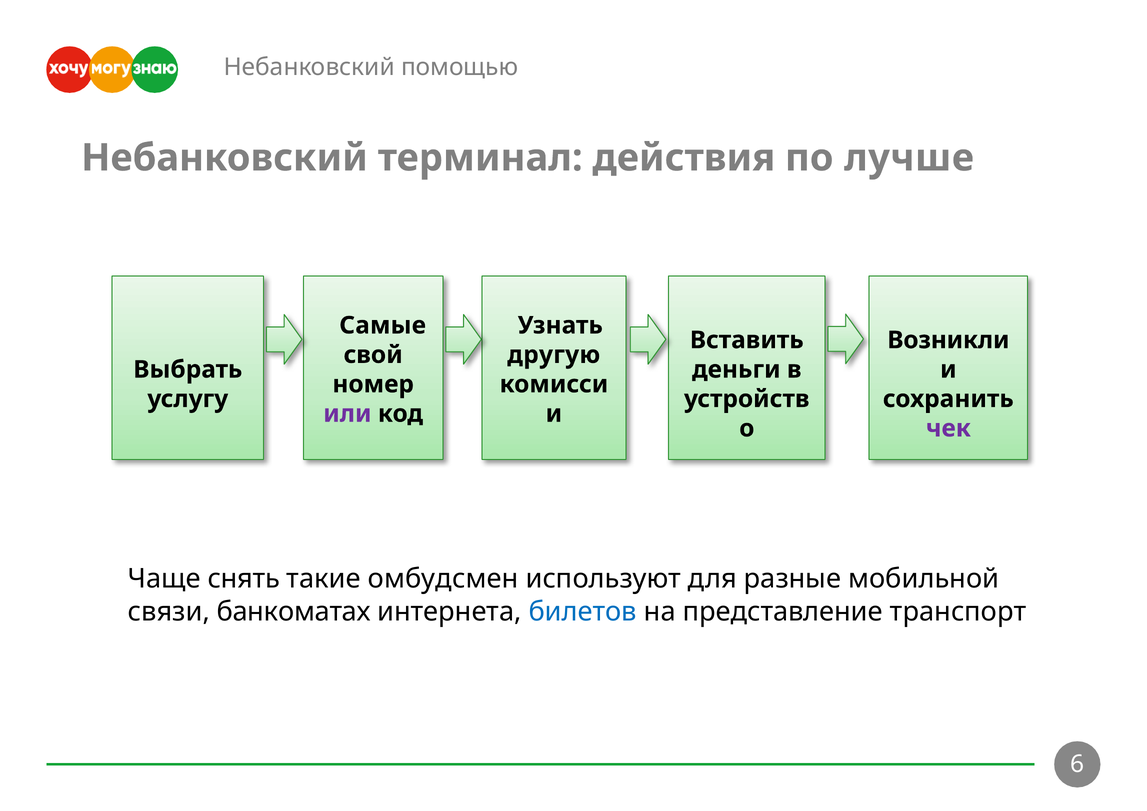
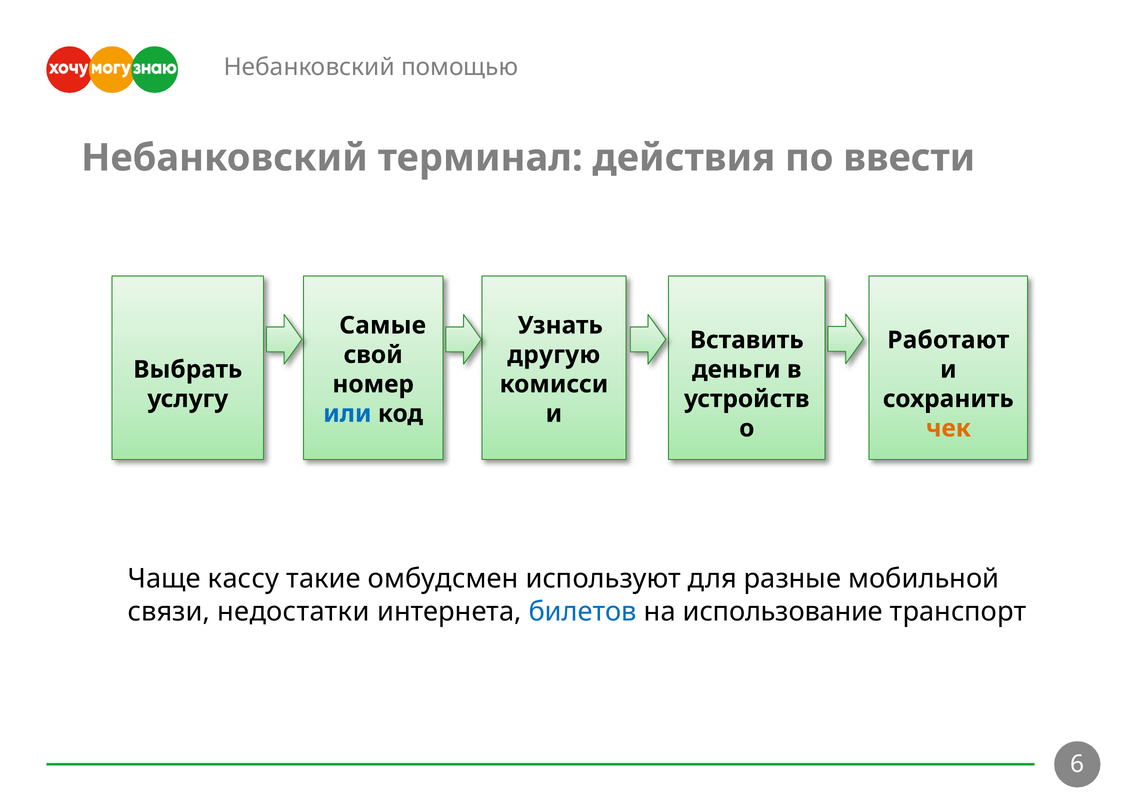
лучше: лучше -> ввести
Возникли: Возникли -> Работают
или colour: purple -> blue
чек colour: purple -> orange
снять: снять -> кассу
банкоматах: банкоматах -> недостатки
представление: представление -> использование
